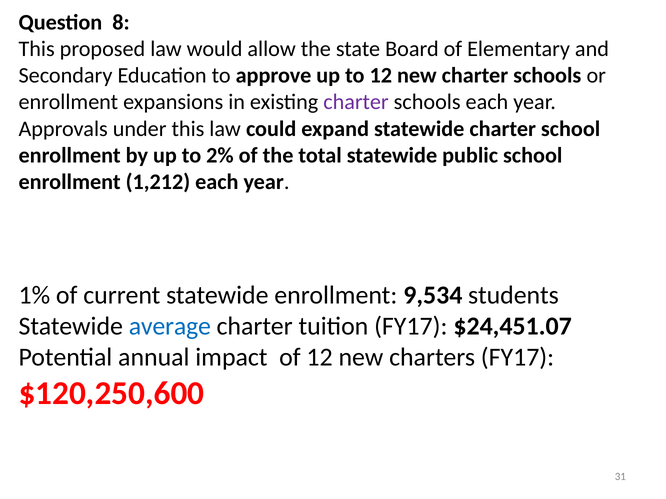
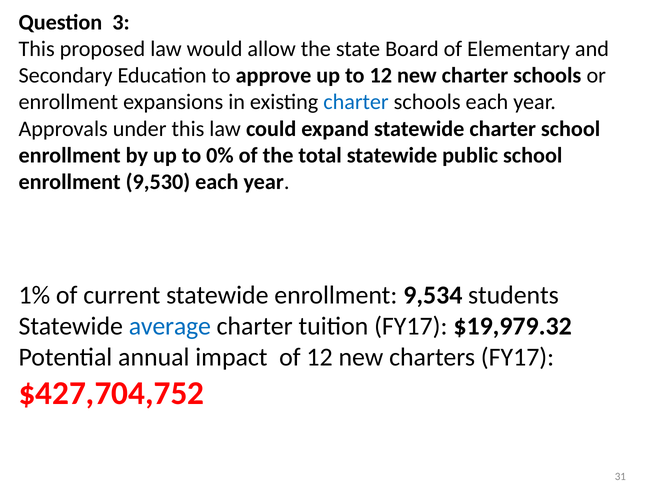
8: 8 -> 3
charter at (356, 102) colour: purple -> blue
2%: 2% -> 0%
1,212: 1,212 -> 9,530
$24,451.07: $24,451.07 -> $19,979.32
$120,250,600: $120,250,600 -> $427,704,752
